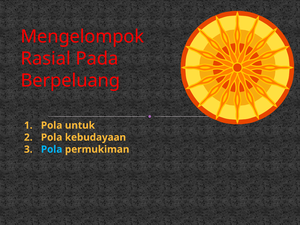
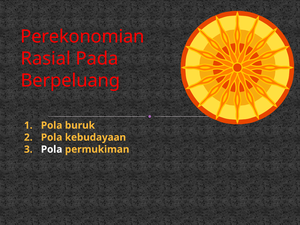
Mengelompok: Mengelompok -> Perekonomian
untuk: untuk -> buruk
Pola at (52, 149) colour: light blue -> white
